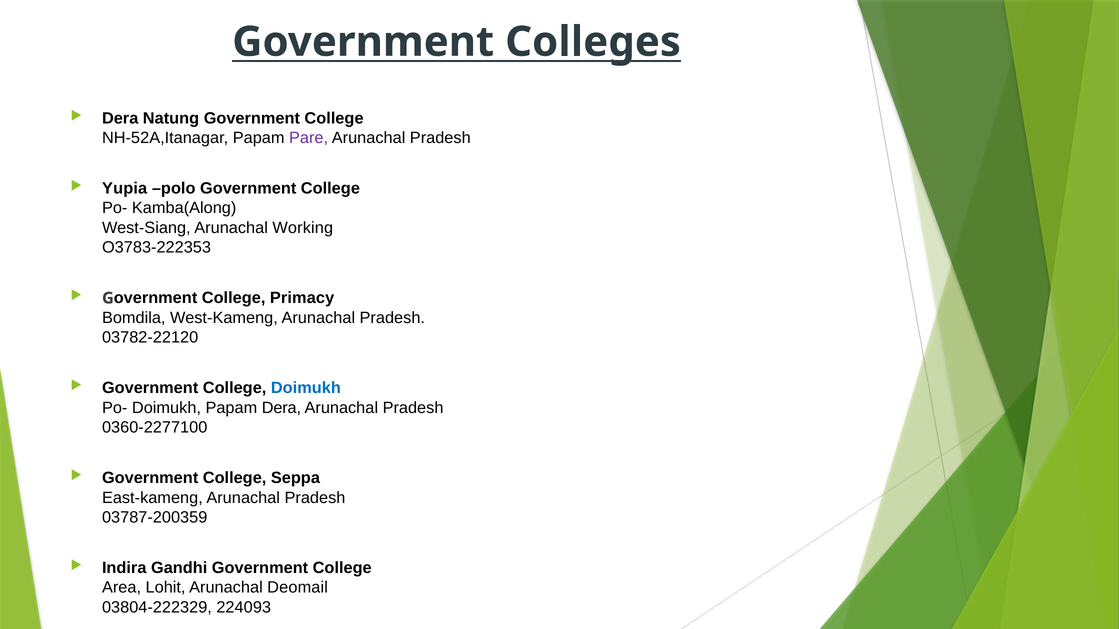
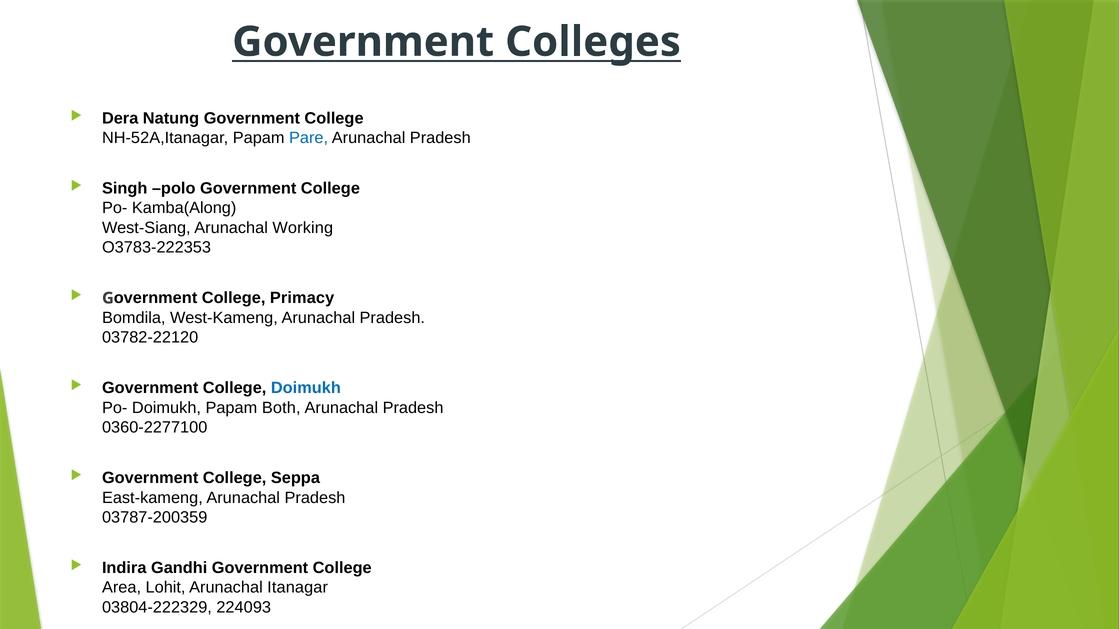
Pare colour: purple -> blue
Yupia: Yupia -> Singh
Papam Dera: Dera -> Both
Deomail: Deomail -> Itanagar
